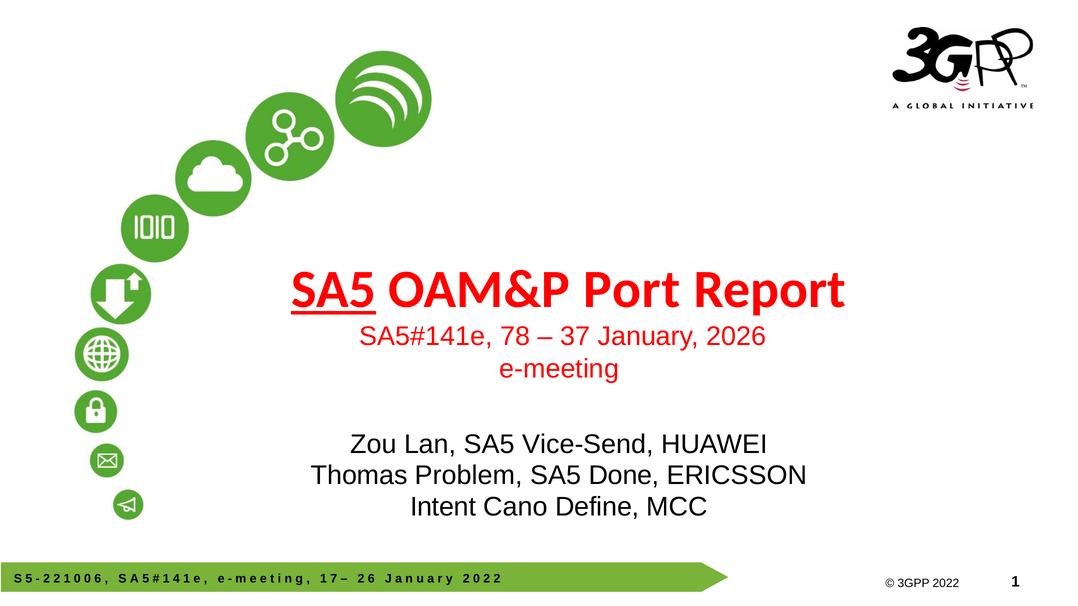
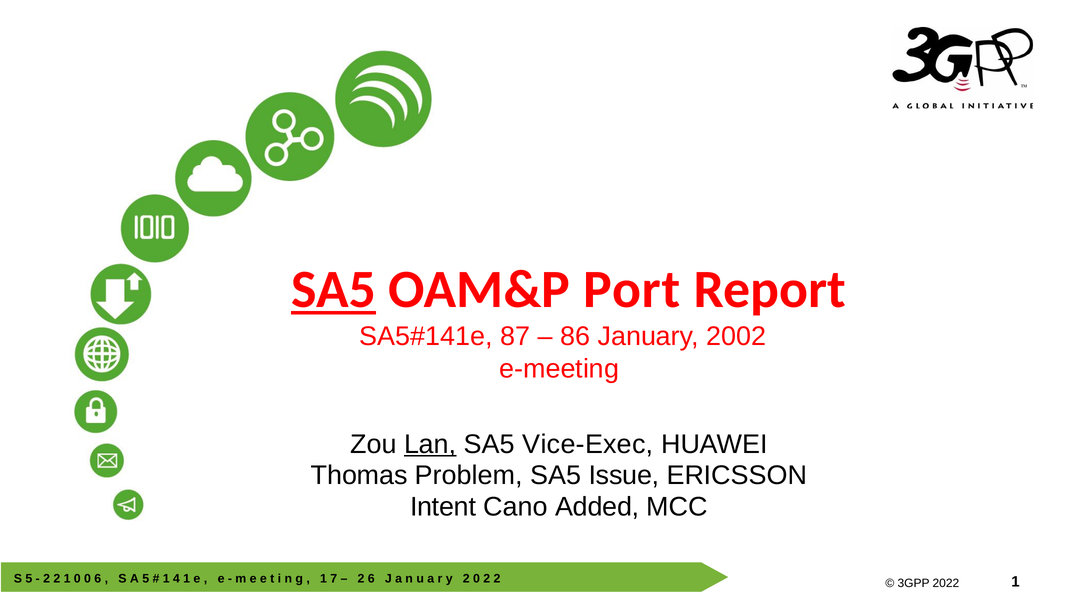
78: 78 -> 87
37: 37 -> 86
2026: 2026 -> 2002
Lan underline: none -> present
Vice-Send: Vice-Send -> Vice-Exec
Done: Done -> Issue
Define: Define -> Added
